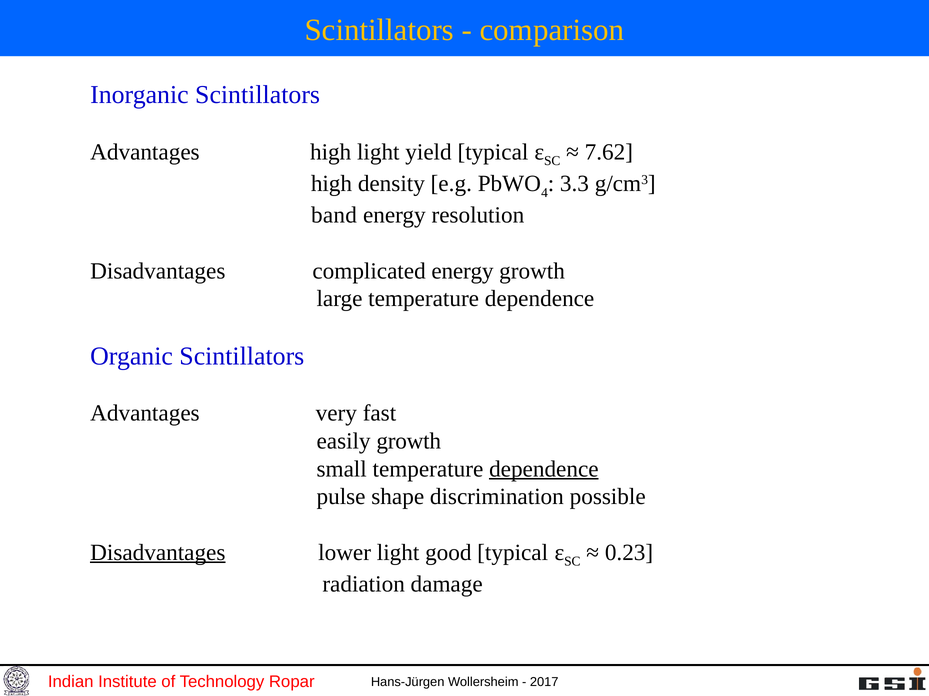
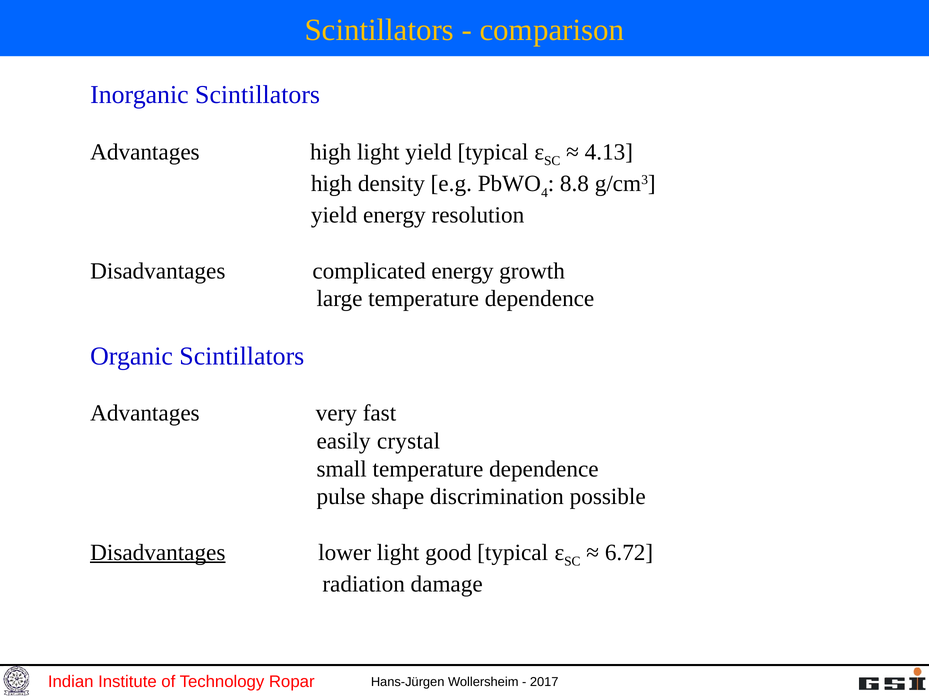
7.62: 7.62 -> 4.13
3.3: 3.3 -> 8.8
band at (334, 215): band -> yield
easily growth: growth -> crystal
dependence at (544, 469) underline: present -> none
0.23: 0.23 -> 6.72
